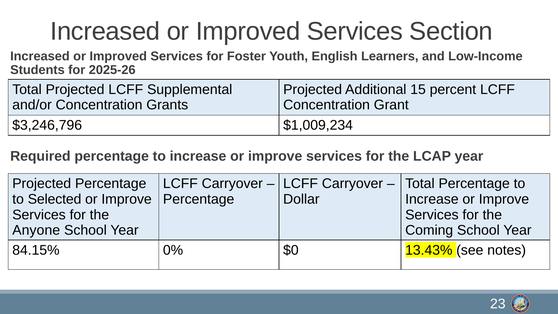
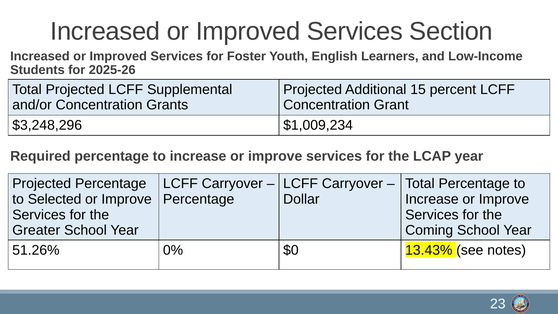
$3,246,796: $3,246,796 -> $3,248,296
Anyone: Anyone -> Greater
84.15%: 84.15% -> 51.26%
